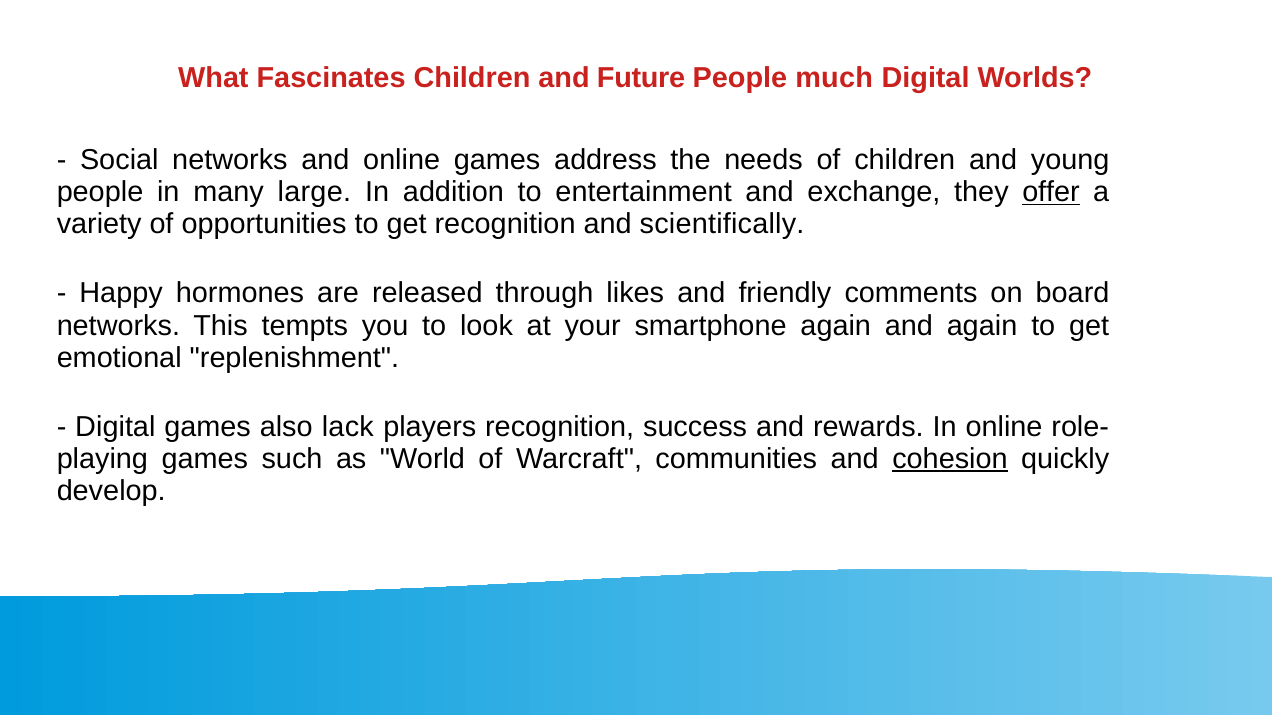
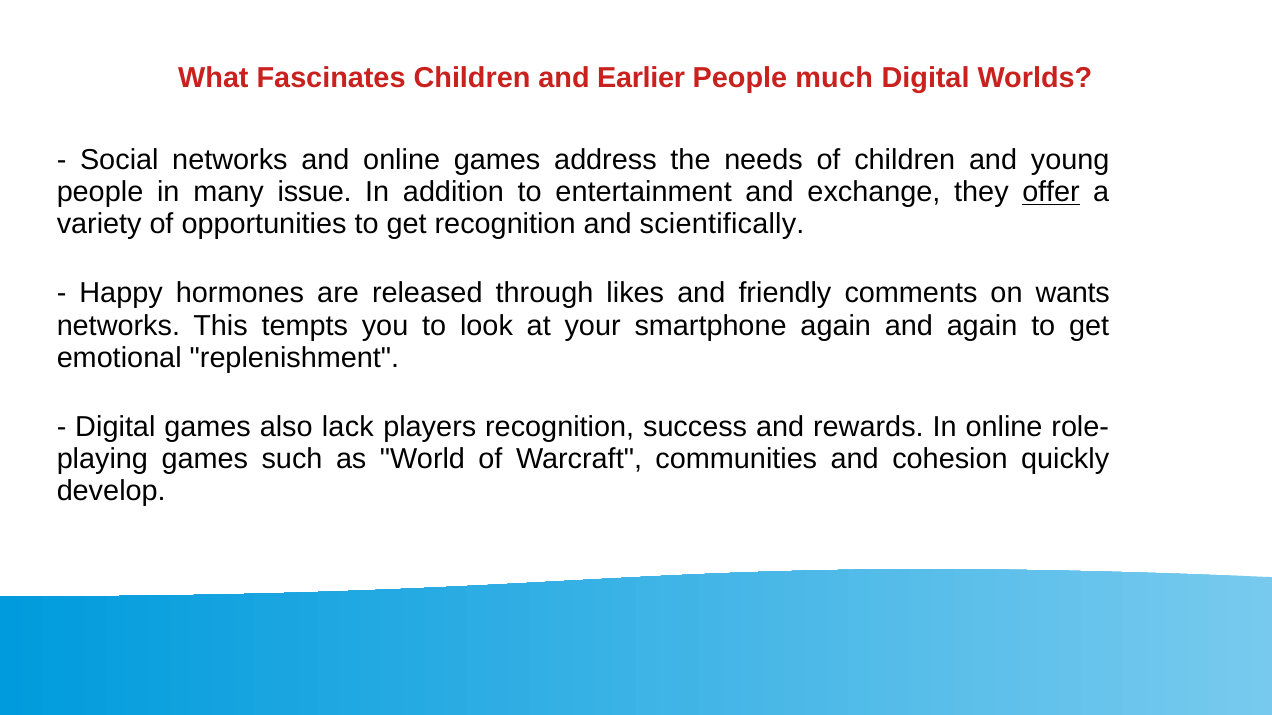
Future: Future -> Earlier
large: large -> issue
board: board -> wants
cohesion underline: present -> none
